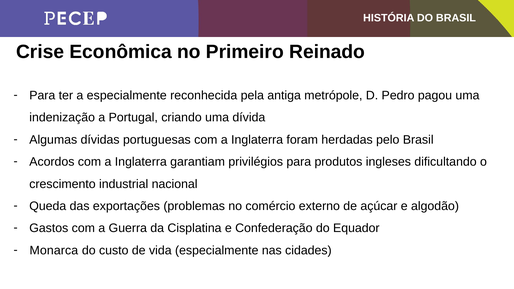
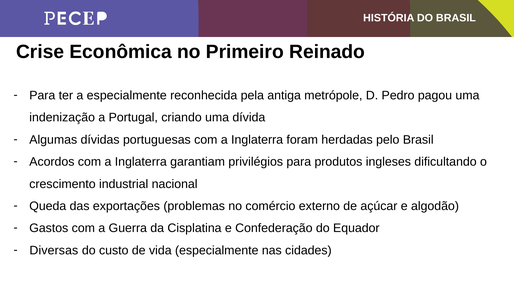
Monarca: Monarca -> Diversas
